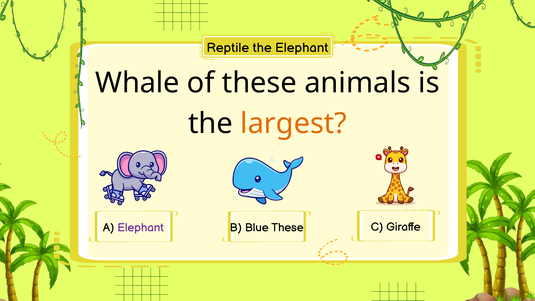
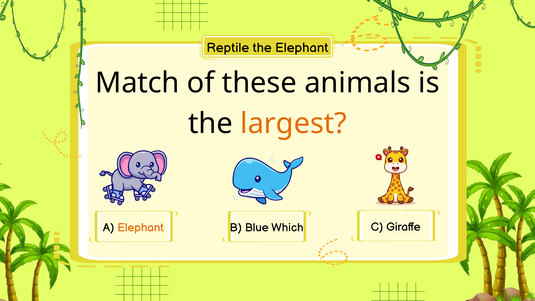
Whale: Whale -> Match
Elephant at (141, 228) colour: purple -> orange
Blue These: These -> Which
